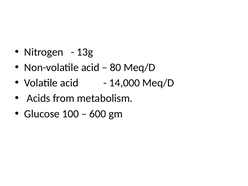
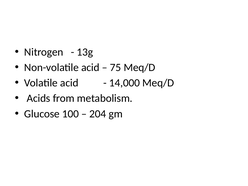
80: 80 -> 75
600: 600 -> 204
